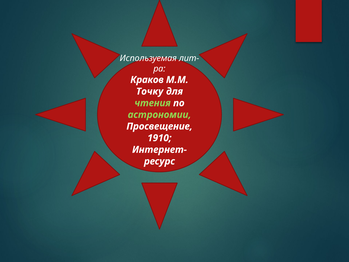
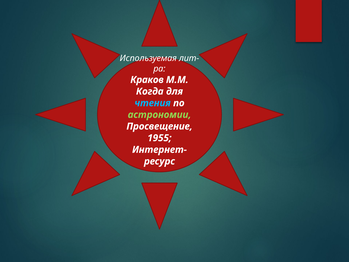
Точку: Точку -> Когда
чтения colour: light green -> light blue
1910: 1910 -> 1955
